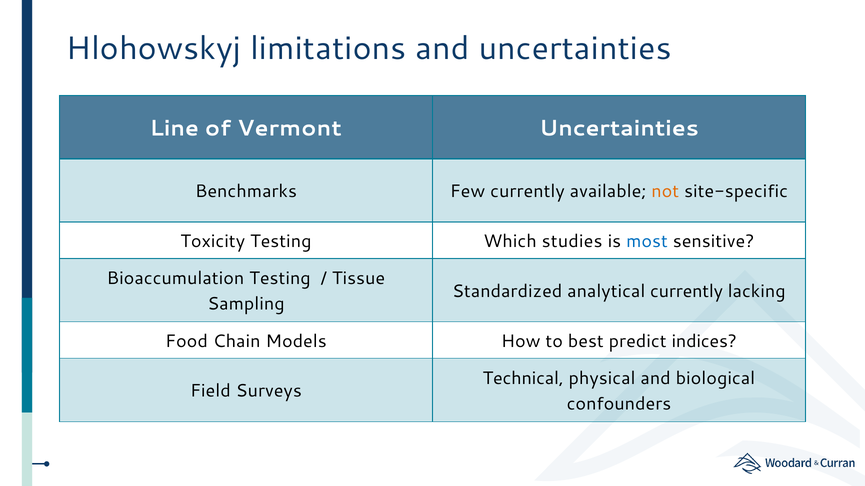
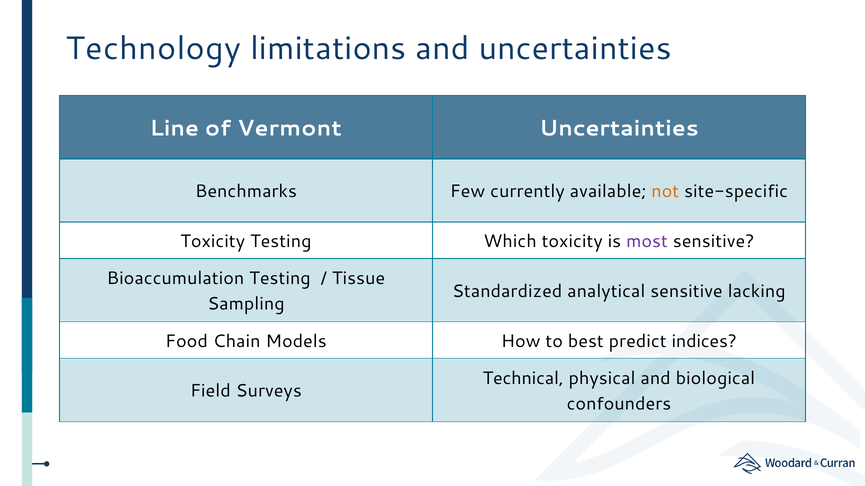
Hlohowskyj: Hlohowskyj -> Technology
Which studies: studies -> toxicity
most colour: blue -> purple
analytical currently: currently -> sensitive
